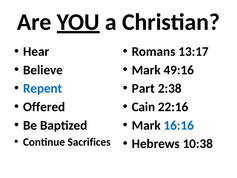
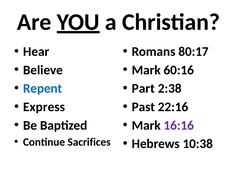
13:17: 13:17 -> 80:17
49:16: 49:16 -> 60:16
Offered: Offered -> Express
Cain: Cain -> Past
16:16 colour: blue -> purple
